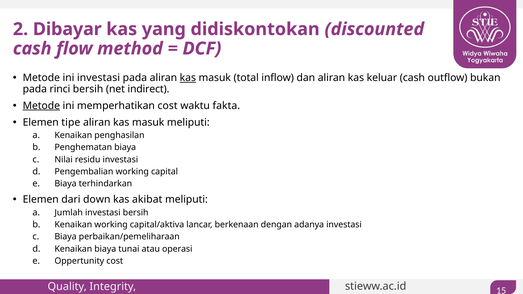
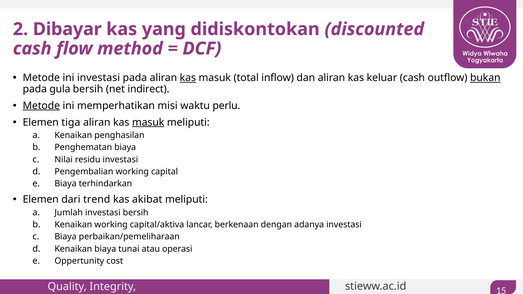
bukan underline: none -> present
rinci: rinci -> gula
memperhatikan cost: cost -> misi
fakta: fakta -> perlu
tipe: tipe -> tiga
masuk at (148, 122) underline: none -> present
down: down -> trend
